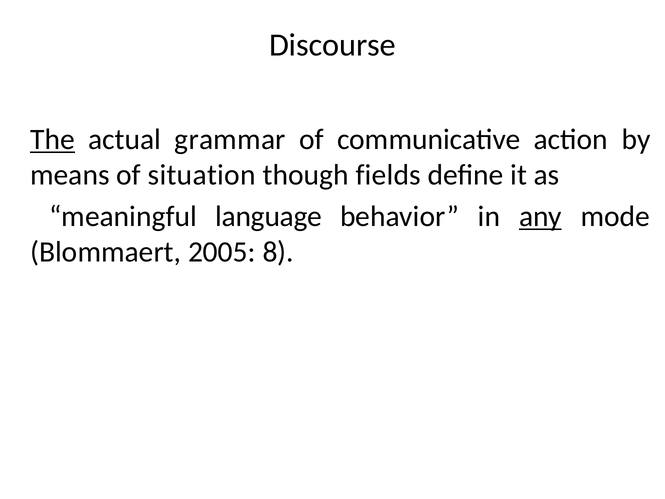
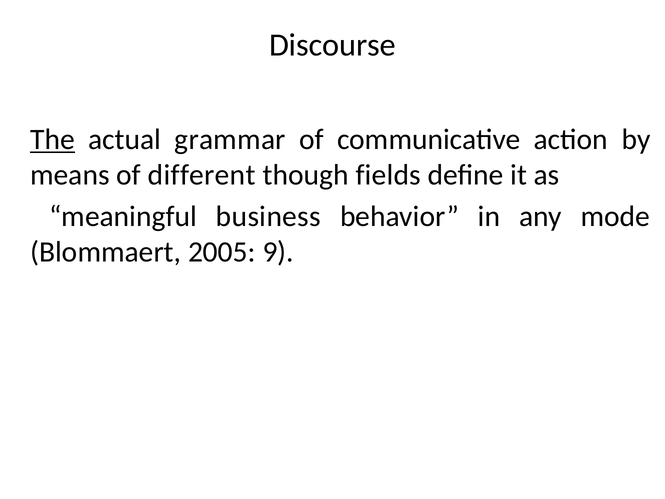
situation: situation -> different
language: language -> business
any underline: present -> none
8: 8 -> 9
